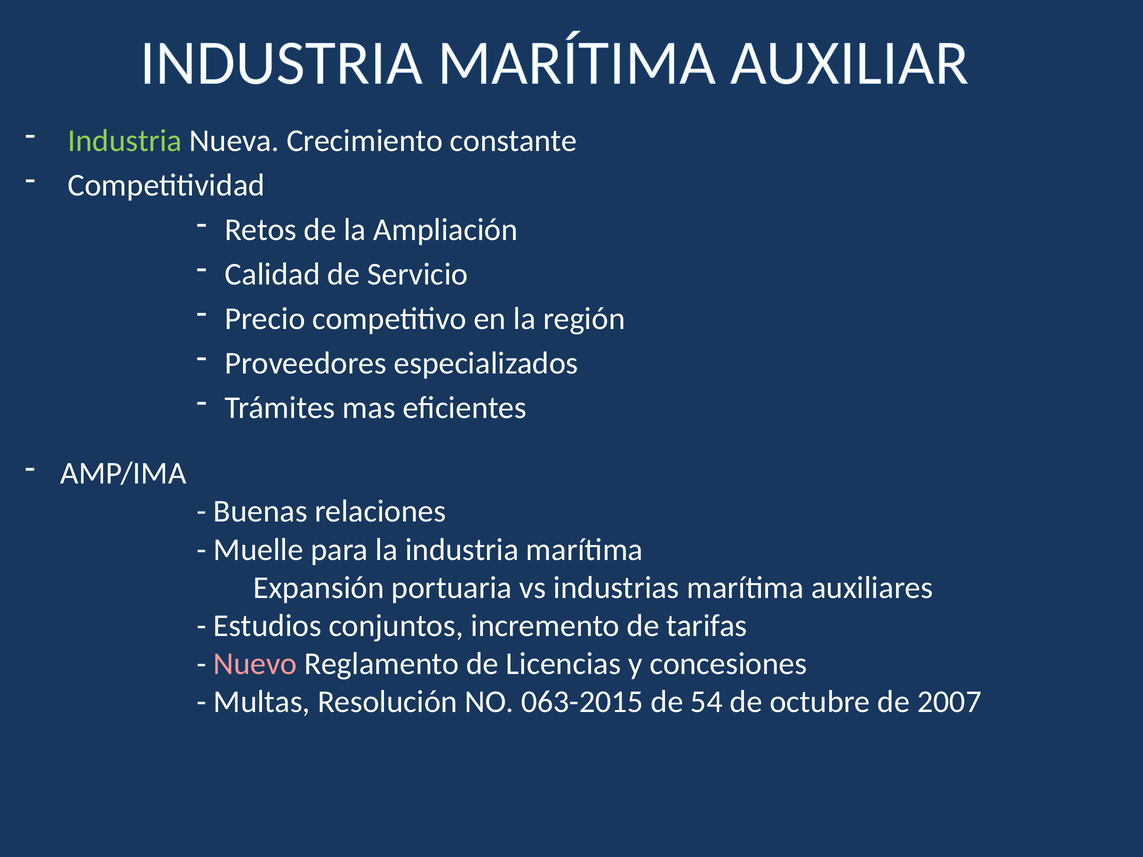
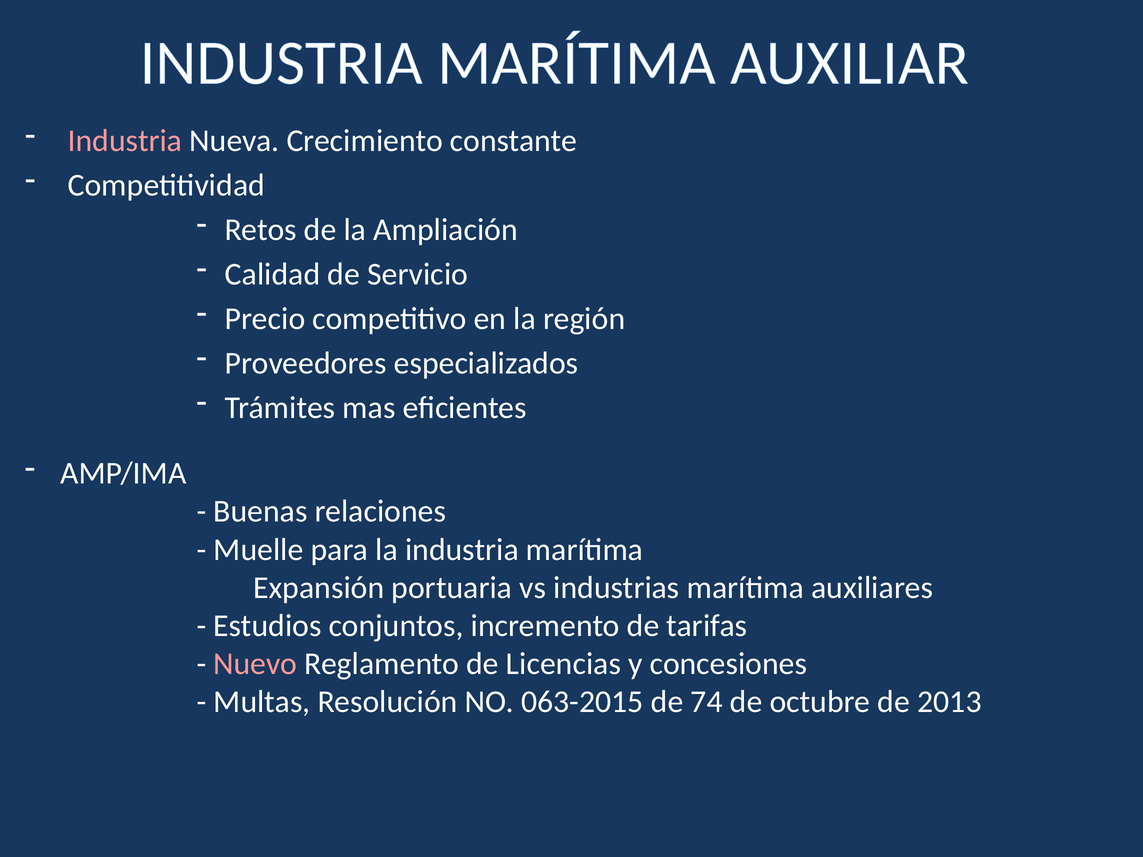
Industria at (125, 141) colour: light green -> pink
54: 54 -> 74
2007: 2007 -> 2013
